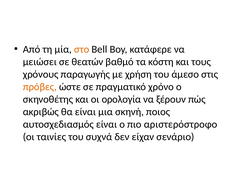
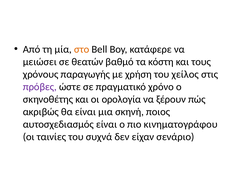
άμεσο: άμεσο -> χείλος
πρόβες colour: orange -> purple
αριστερόστροφο: αριστερόστροφο -> κινηματογράφου
